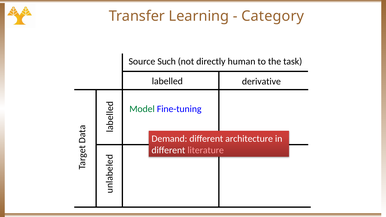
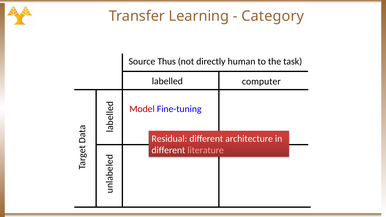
Such: Such -> Thus
derivative: derivative -> computer
Model colour: green -> red
Demand: Demand -> Residual
